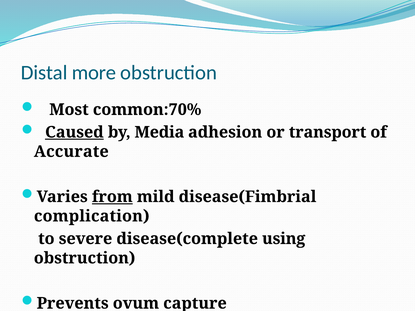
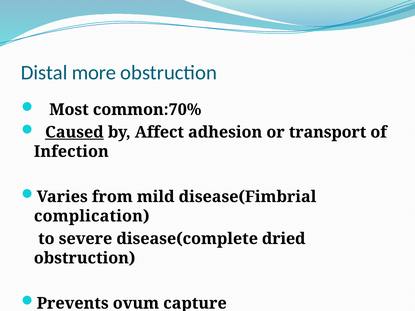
Media: Media -> Affect
Accurate: Accurate -> Infection
from underline: present -> none
using: using -> dried
